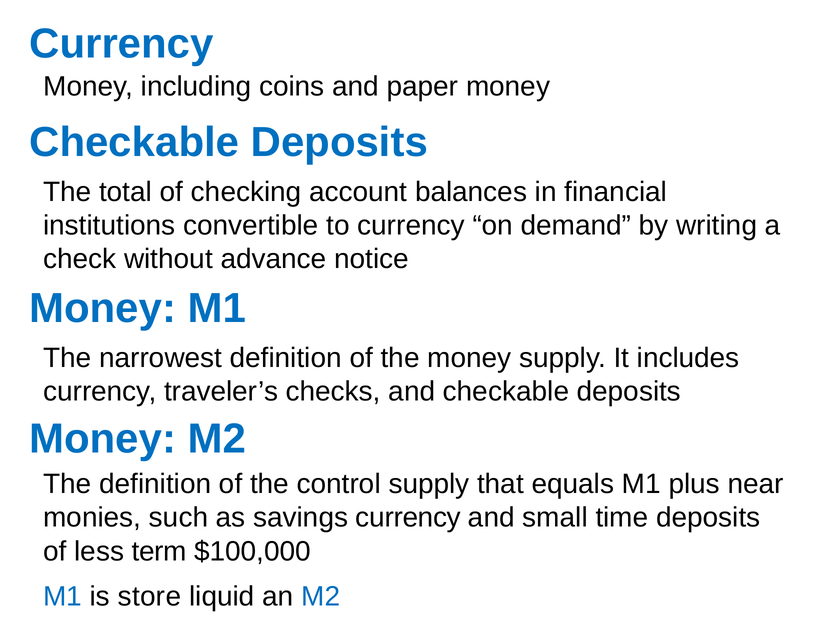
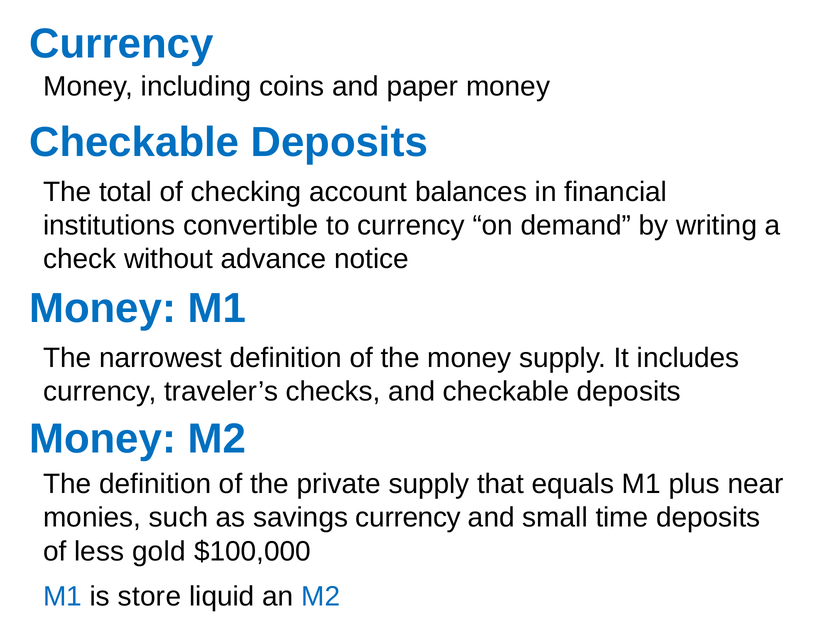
control: control -> private
term: term -> gold
